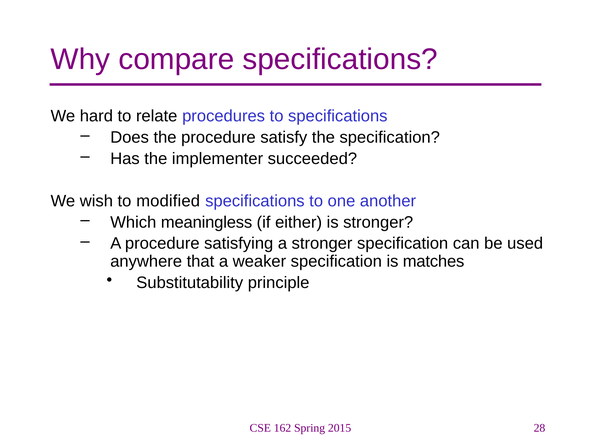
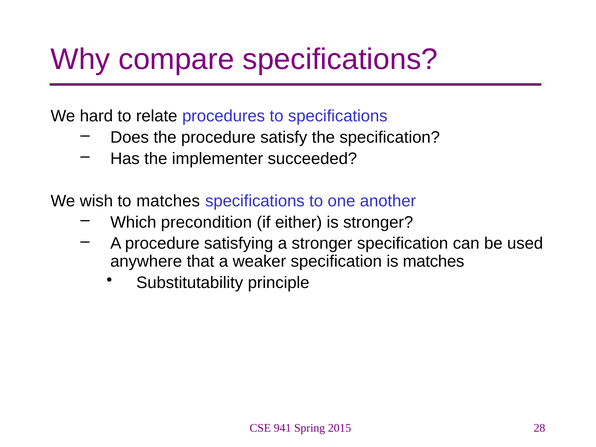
to modified: modified -> matches
meaningless: meaningless -> precondition
162: 162 -> 941
